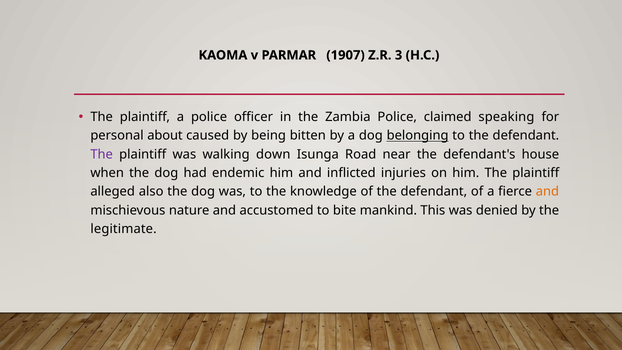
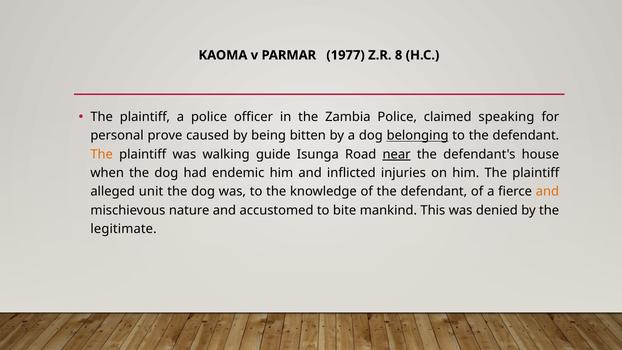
1907: 1907 -> 1977
3: 3 -> 8
about: about -> prove
The at (102, 154) colour: purple -> orange
down: down -> guide
near underline: none -> present
also: also -> unit
